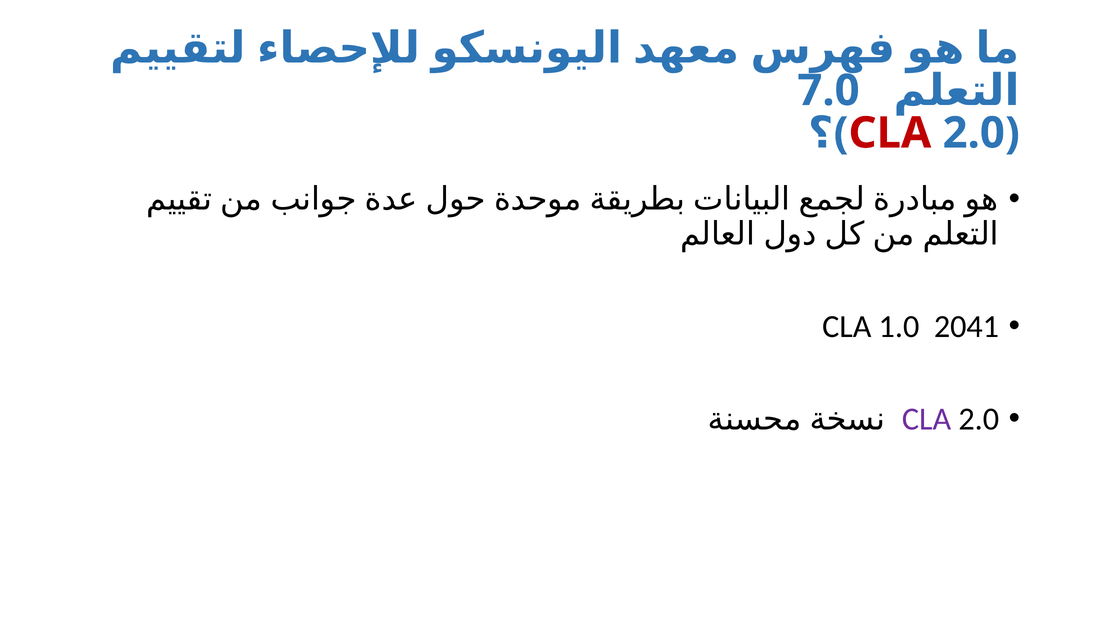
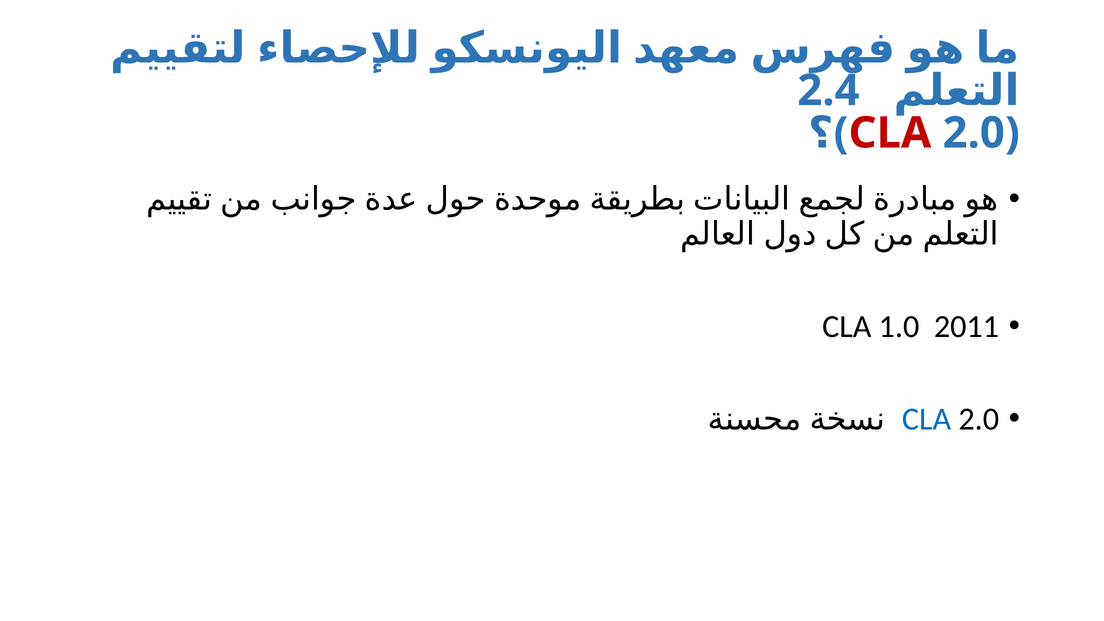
7.0: 7.0 -> 2.4
2041: 2041 -> 2011
CLA at (927, 419) colour: purple -> blue
